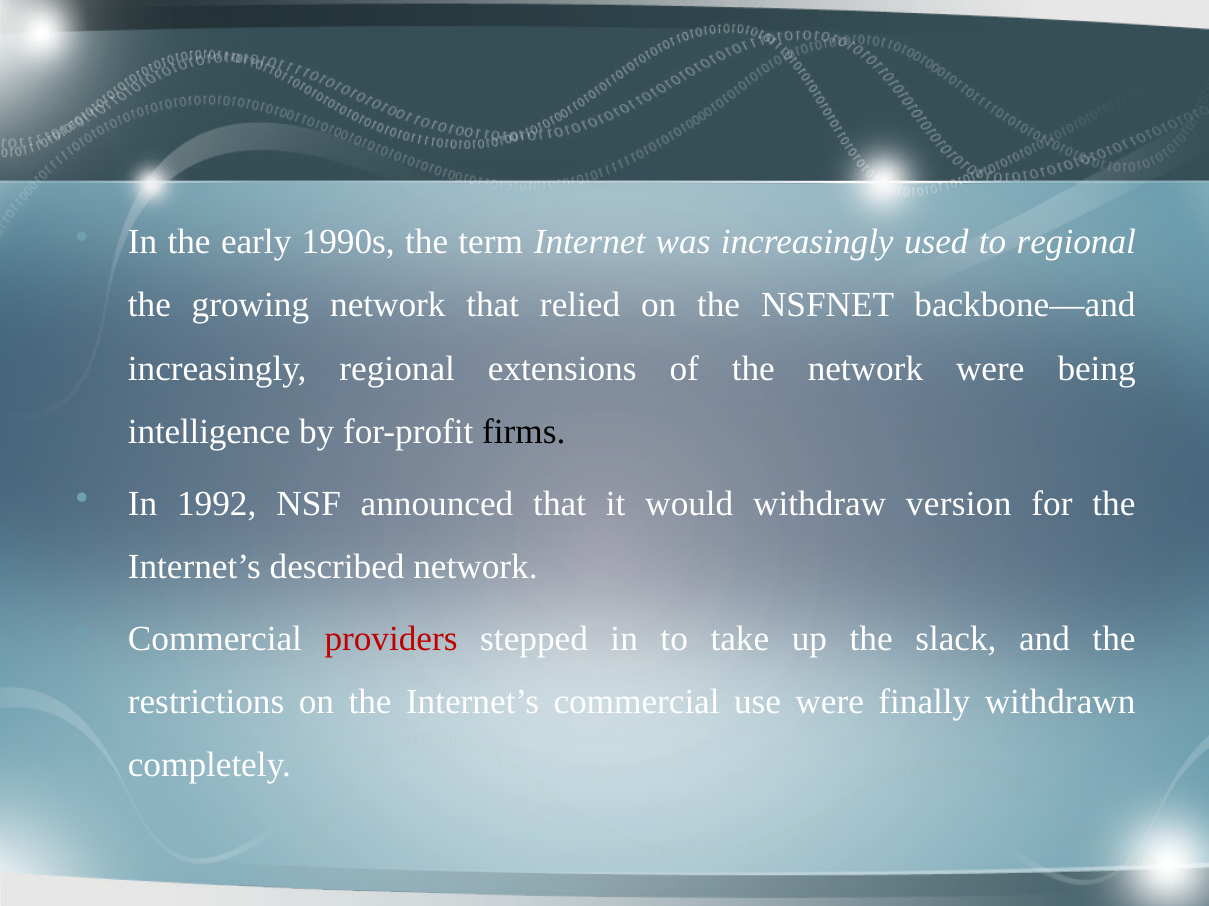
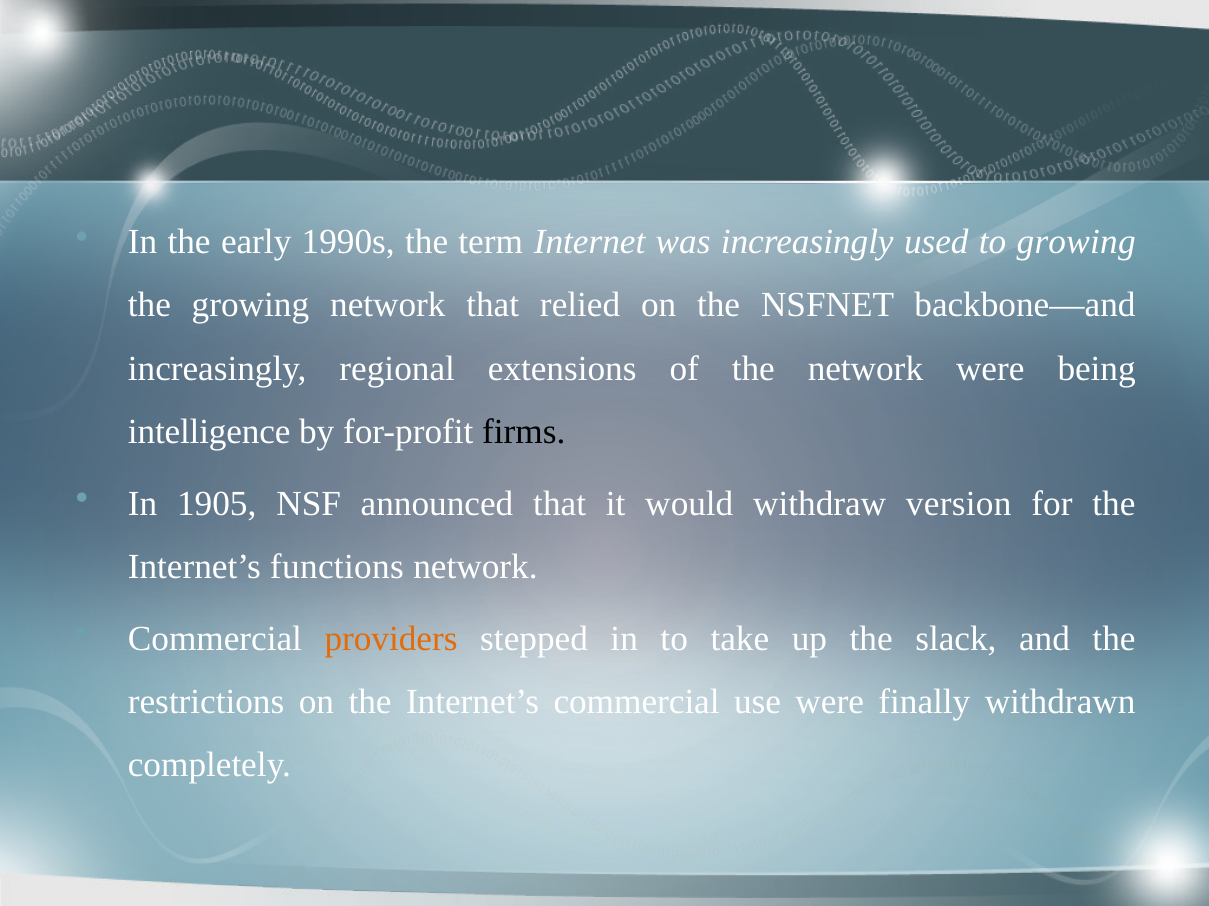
to regional: regional -> growing
1992: 1992 -> 1905
described: described -> functions
providers colour: red -> orange
